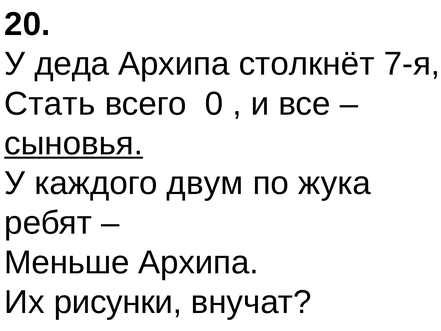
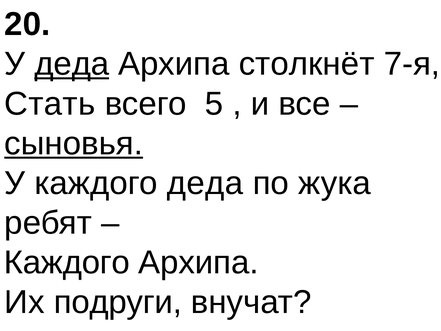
деда at (72, 64) underline: none -> present
0: 0 -> 5
каждого двум: двум -> деда
Меньше at (67, 262): Меньше -> Каждого
рисунки: рисунки -> подруги
